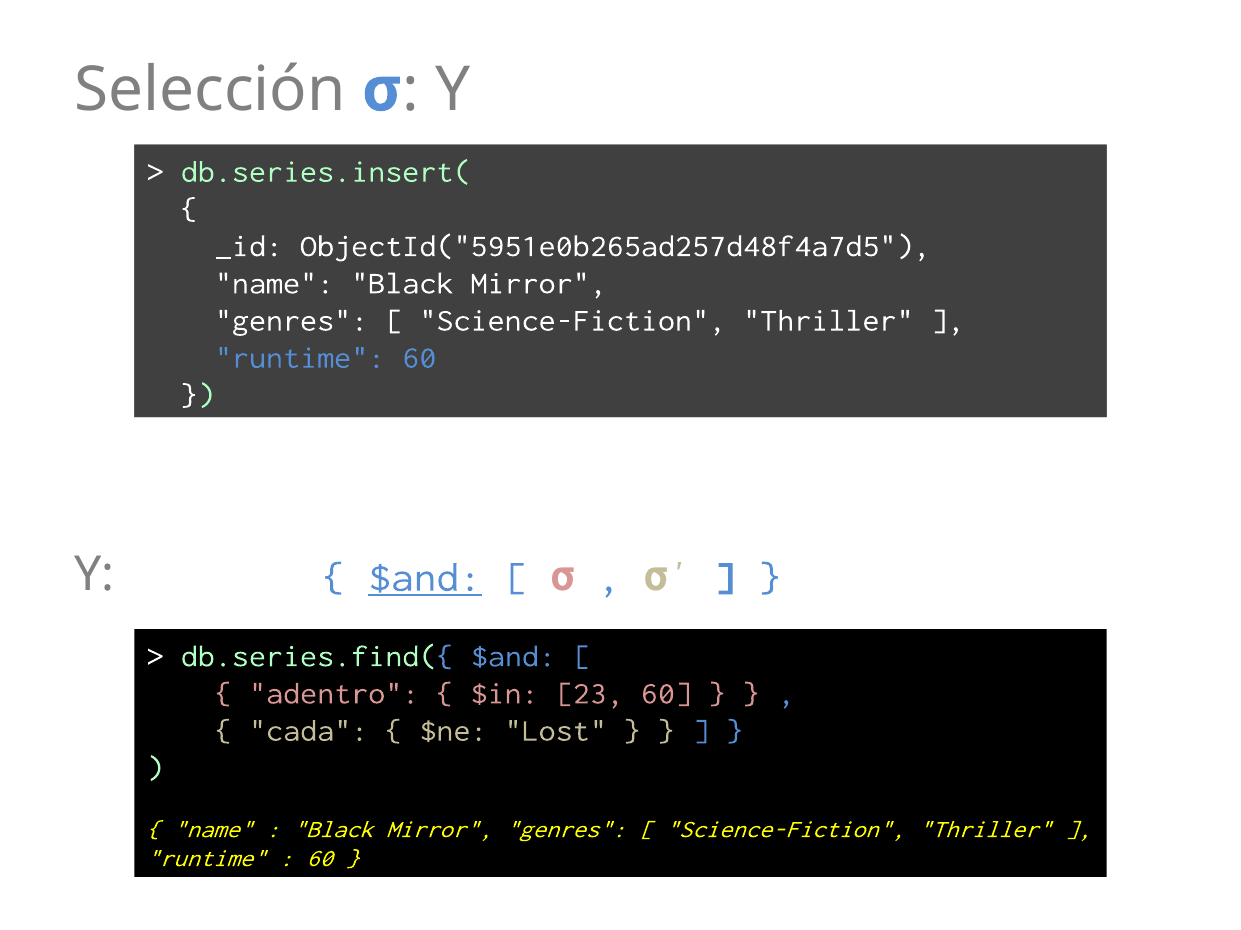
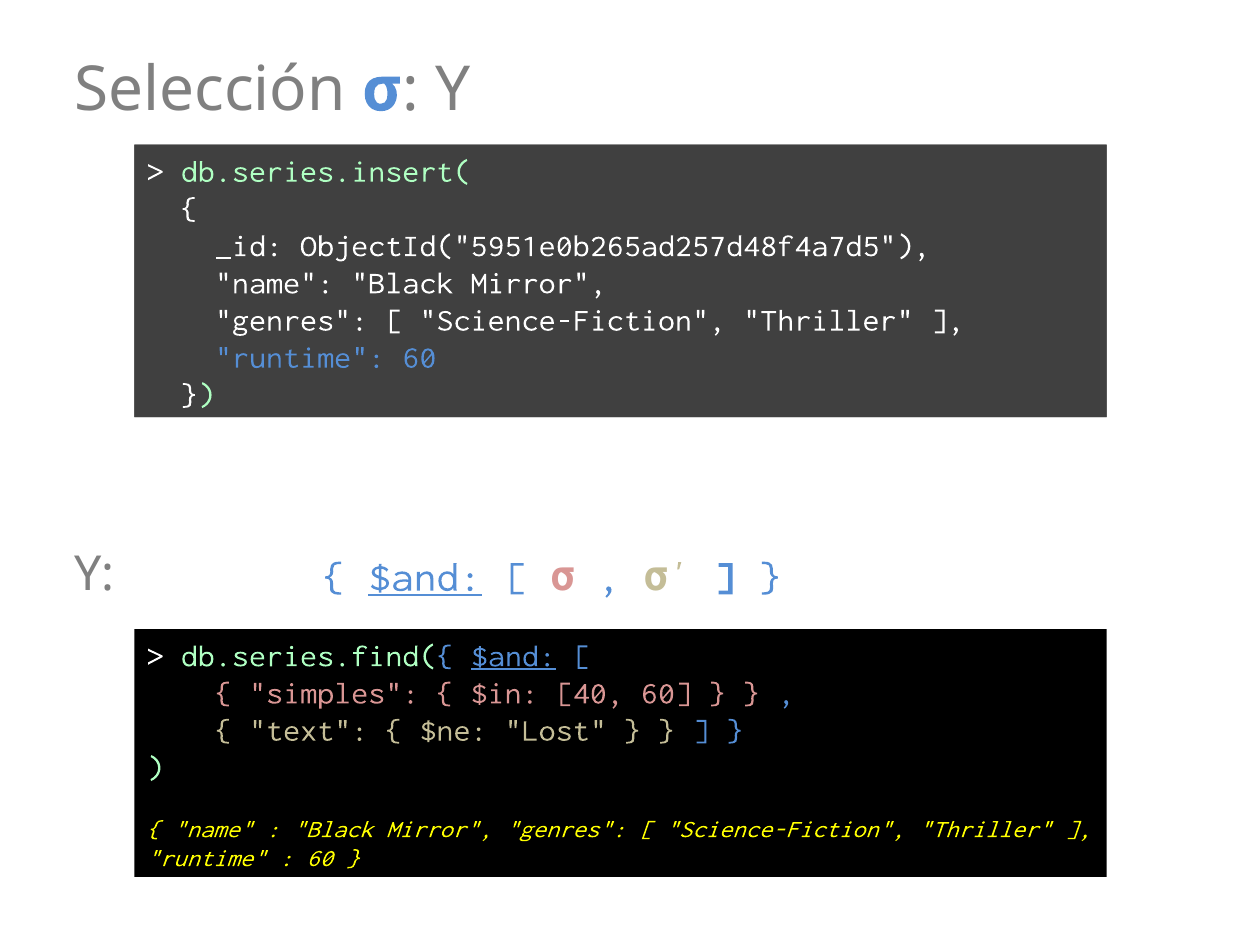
$and at (513, 657) underline: none -> present
adentro: adentro -> simples
23: 23 -> 40
cada: cada -> text
